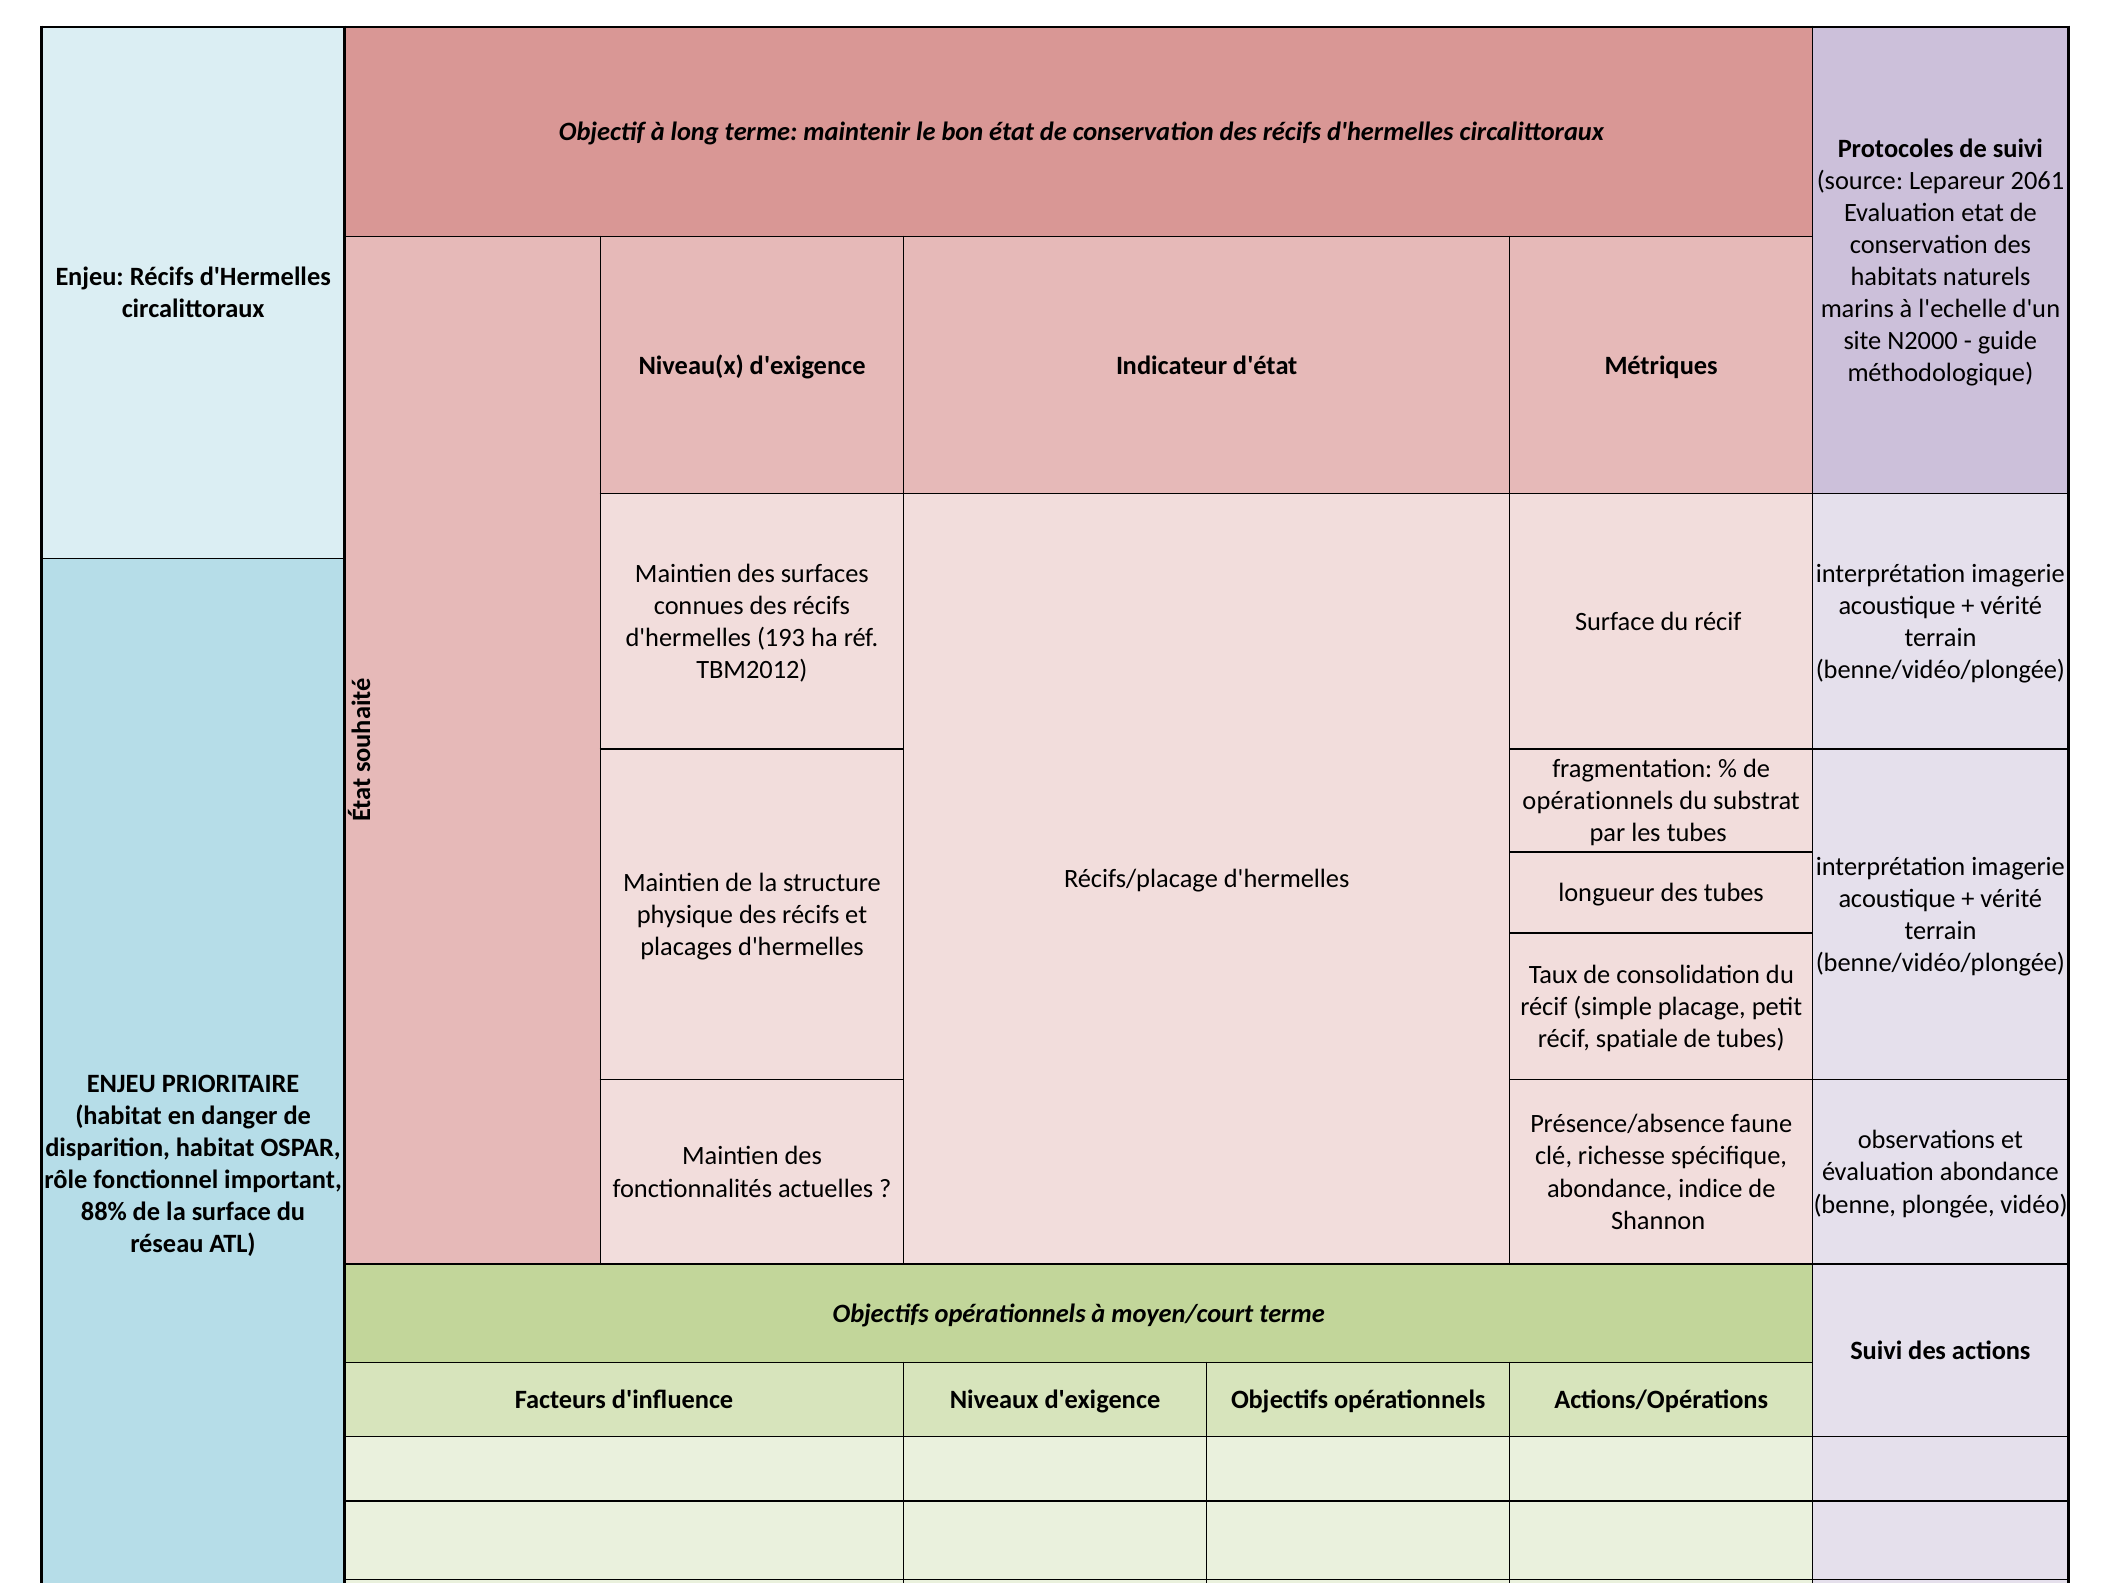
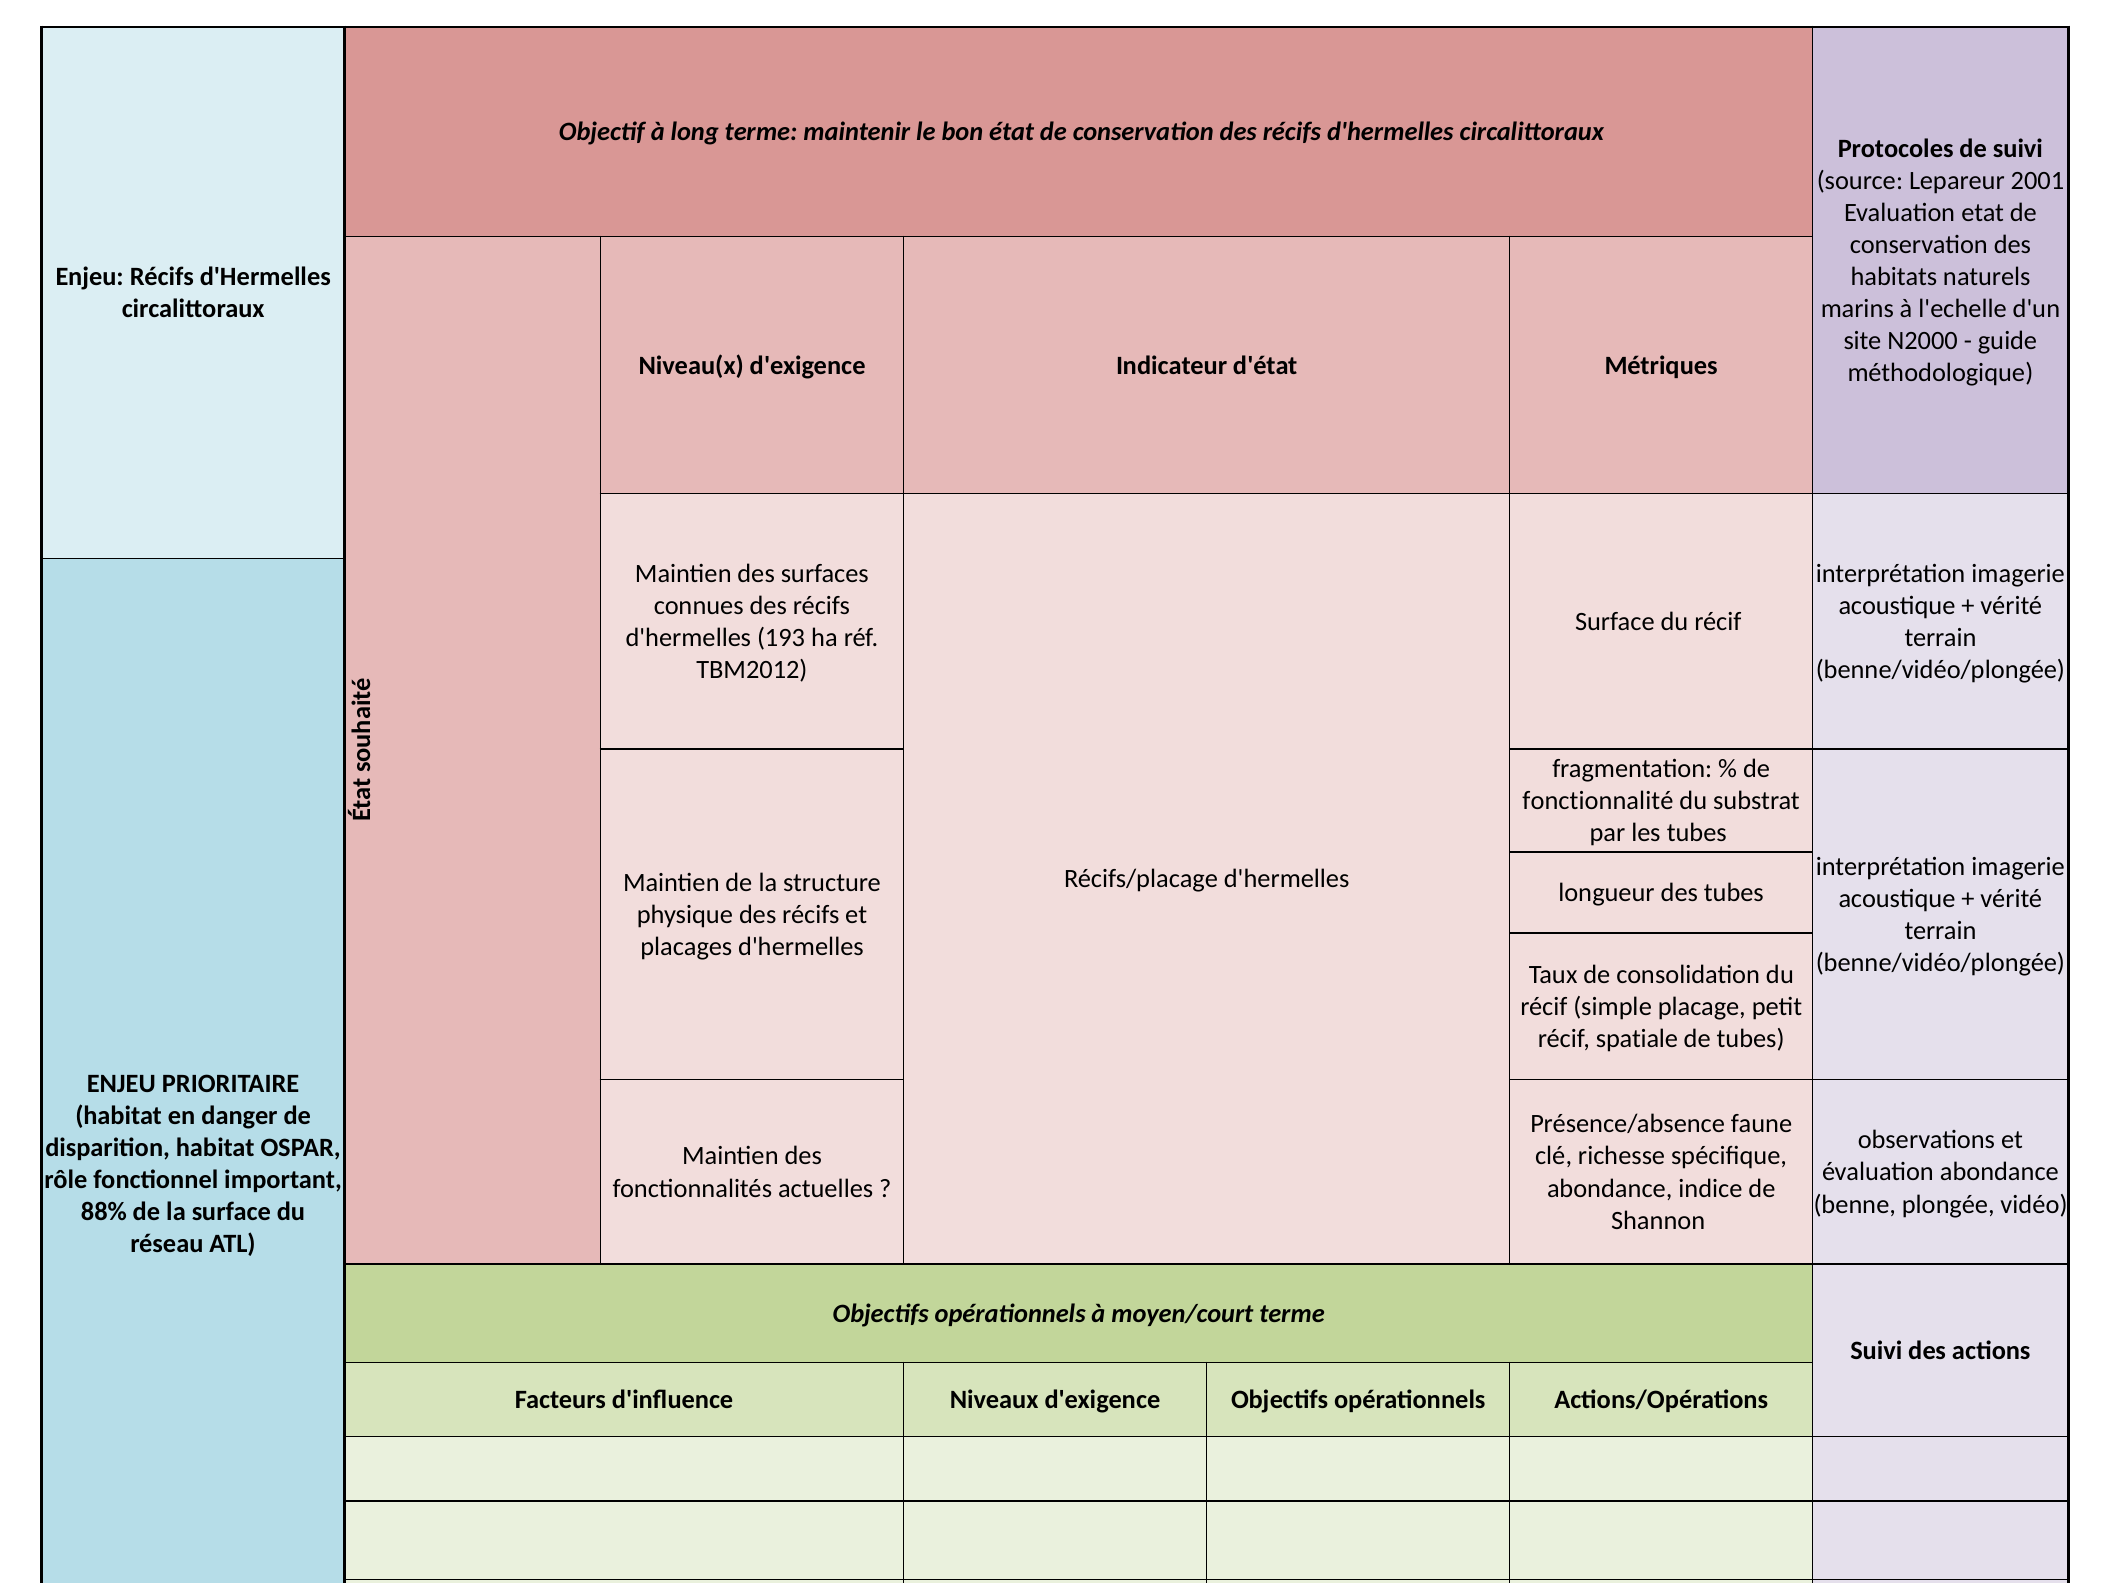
2061: 2061 -> 2001
opérationnels at (1598, 801): opérationnels -> fonctionnalité
